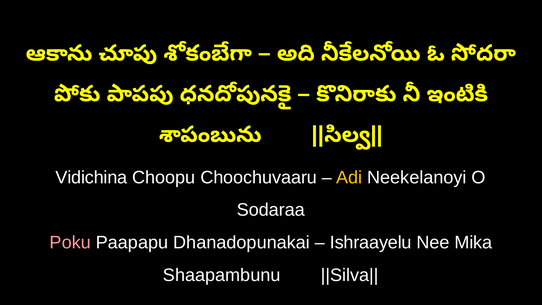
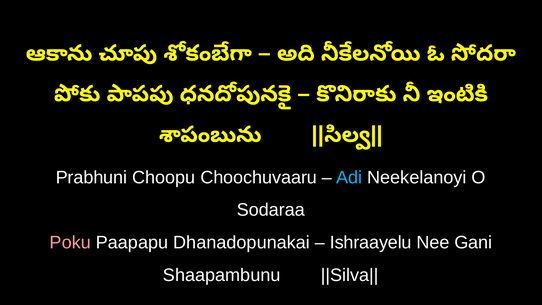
Vidichina: Vidichina -> Prabhuni
Adi colour: yellow -> light blue
Mika: Mika -> Gani
